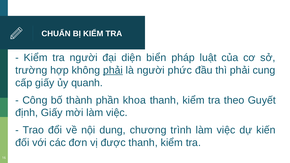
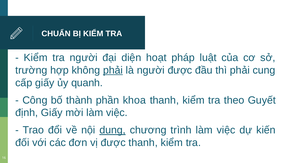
biển: biển -> hoạt
người phức: phức -> được
dung underline: none -> present
